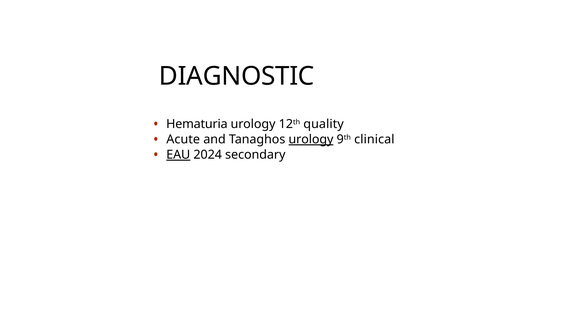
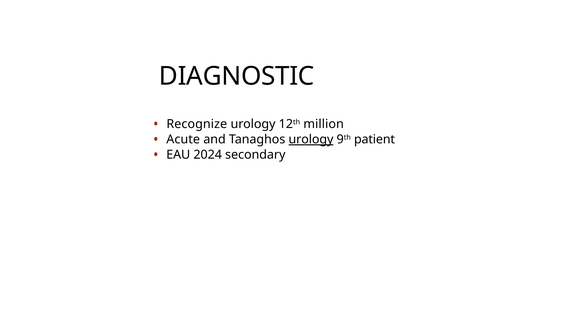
Hematuria: Hematuria -> Recognize
quality: quality -> million
clinical: clinical -> patient
EAU underline: present -> none
